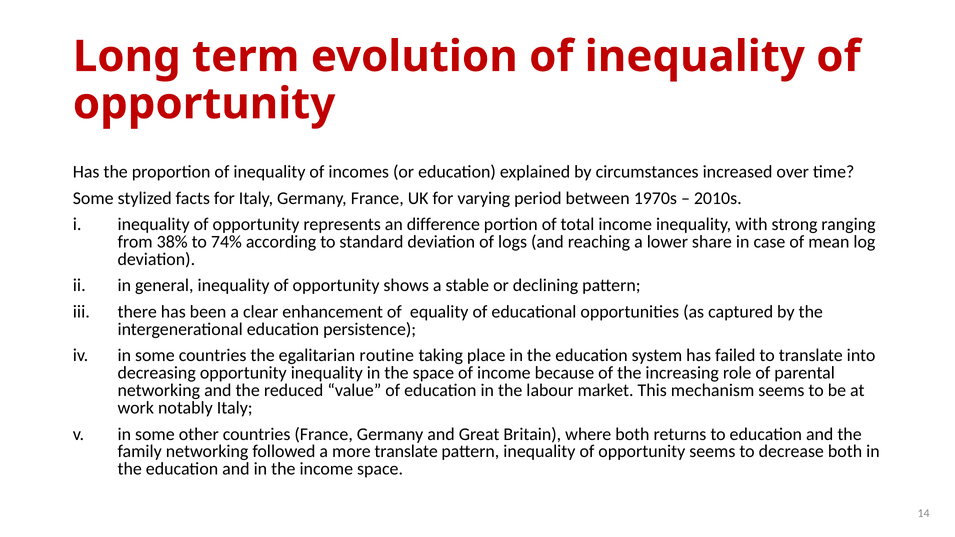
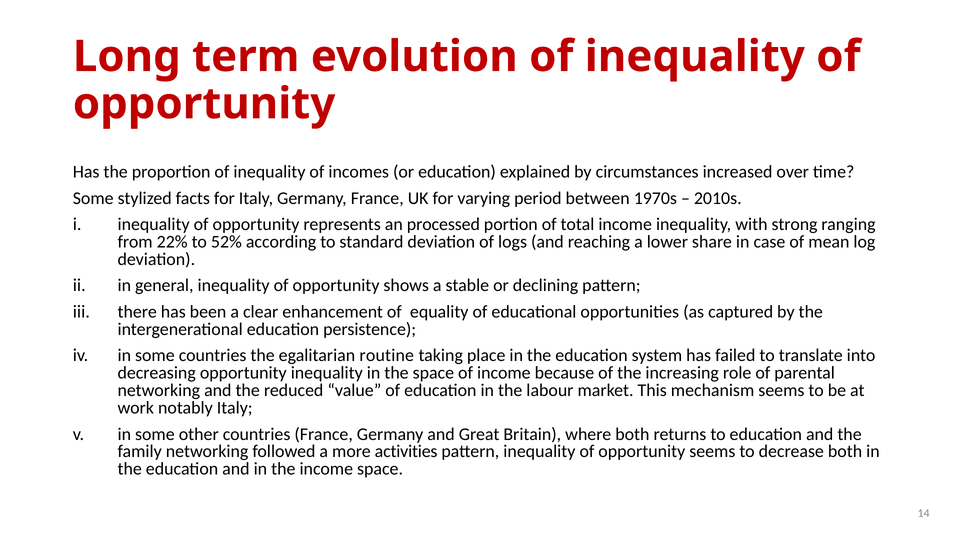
difference: difference -> processed
38%: 38% -> 22%
74%: 74% -> 52%
more translate: translate -> activities
